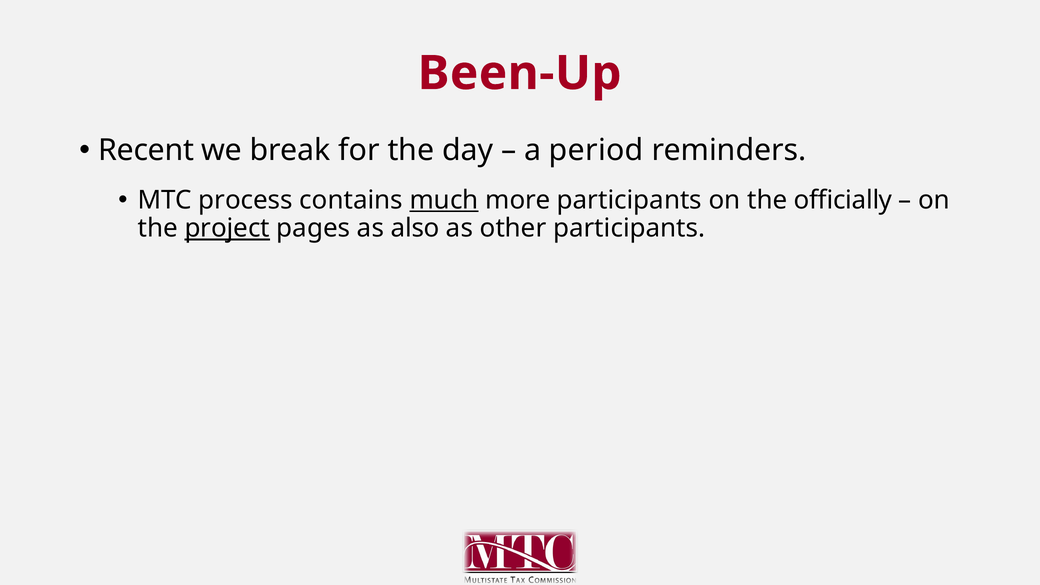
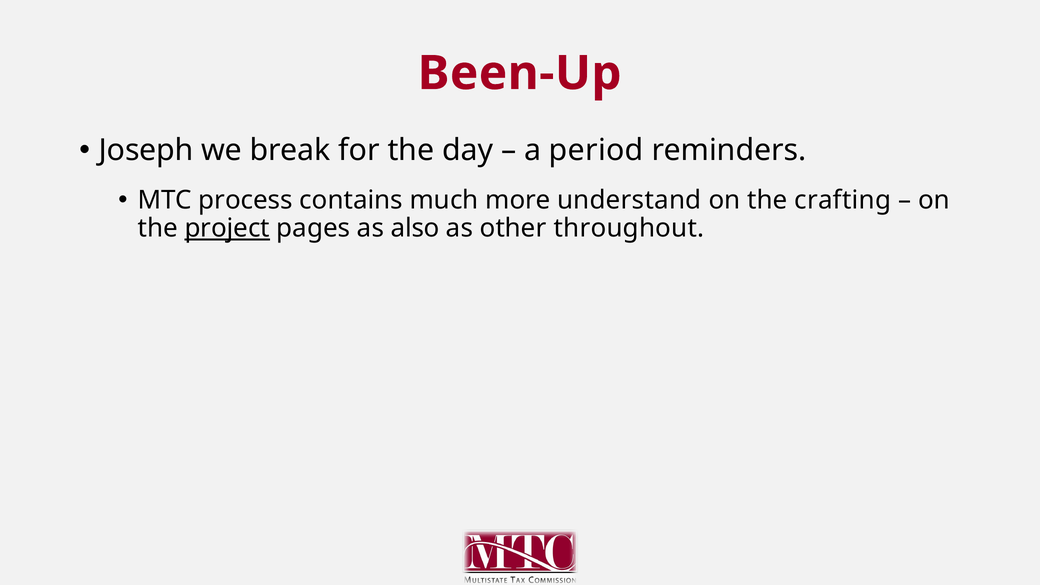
Recent: Recent -> Joseph
much underline: present -> none
more participants: participants -> understand
officially: officially -> crafting
other participants: participants -> throughout
